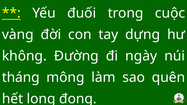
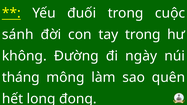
vàng: vàng -> sánh
tay dựng: dựng -> trong
